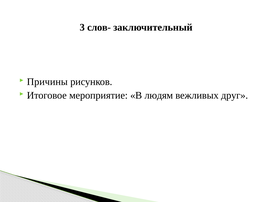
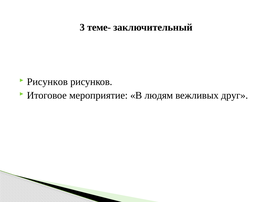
слов-: слов- -> теме-
Причины at (47, 82): Причины -> Рисунков
